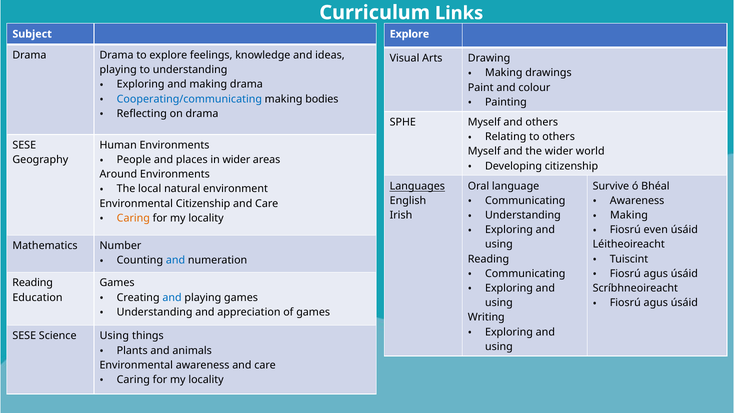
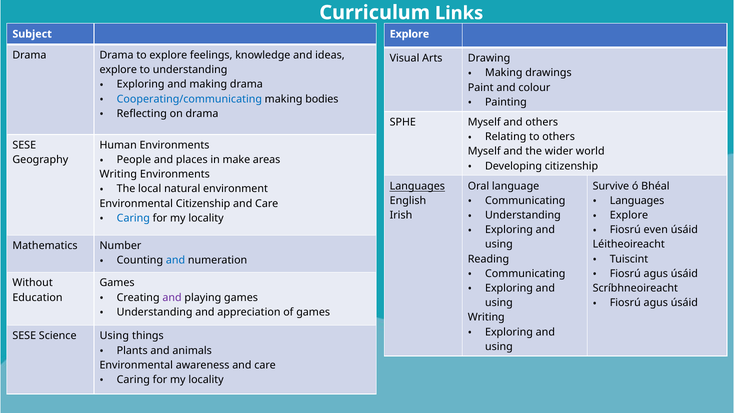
playing at (118, 70): playing -> explore
in wider: wider -> make
Around at (118, 174): Around -> Writing
Awareness at (637, 201): Awareness -> Languages
Making at (629, 215): Making -> Explore
Caring at (133, 218) colour: orange -> blue
Reading at (33, 283): Reading -> Without
and at (172, 297) colour: blue -> purple
